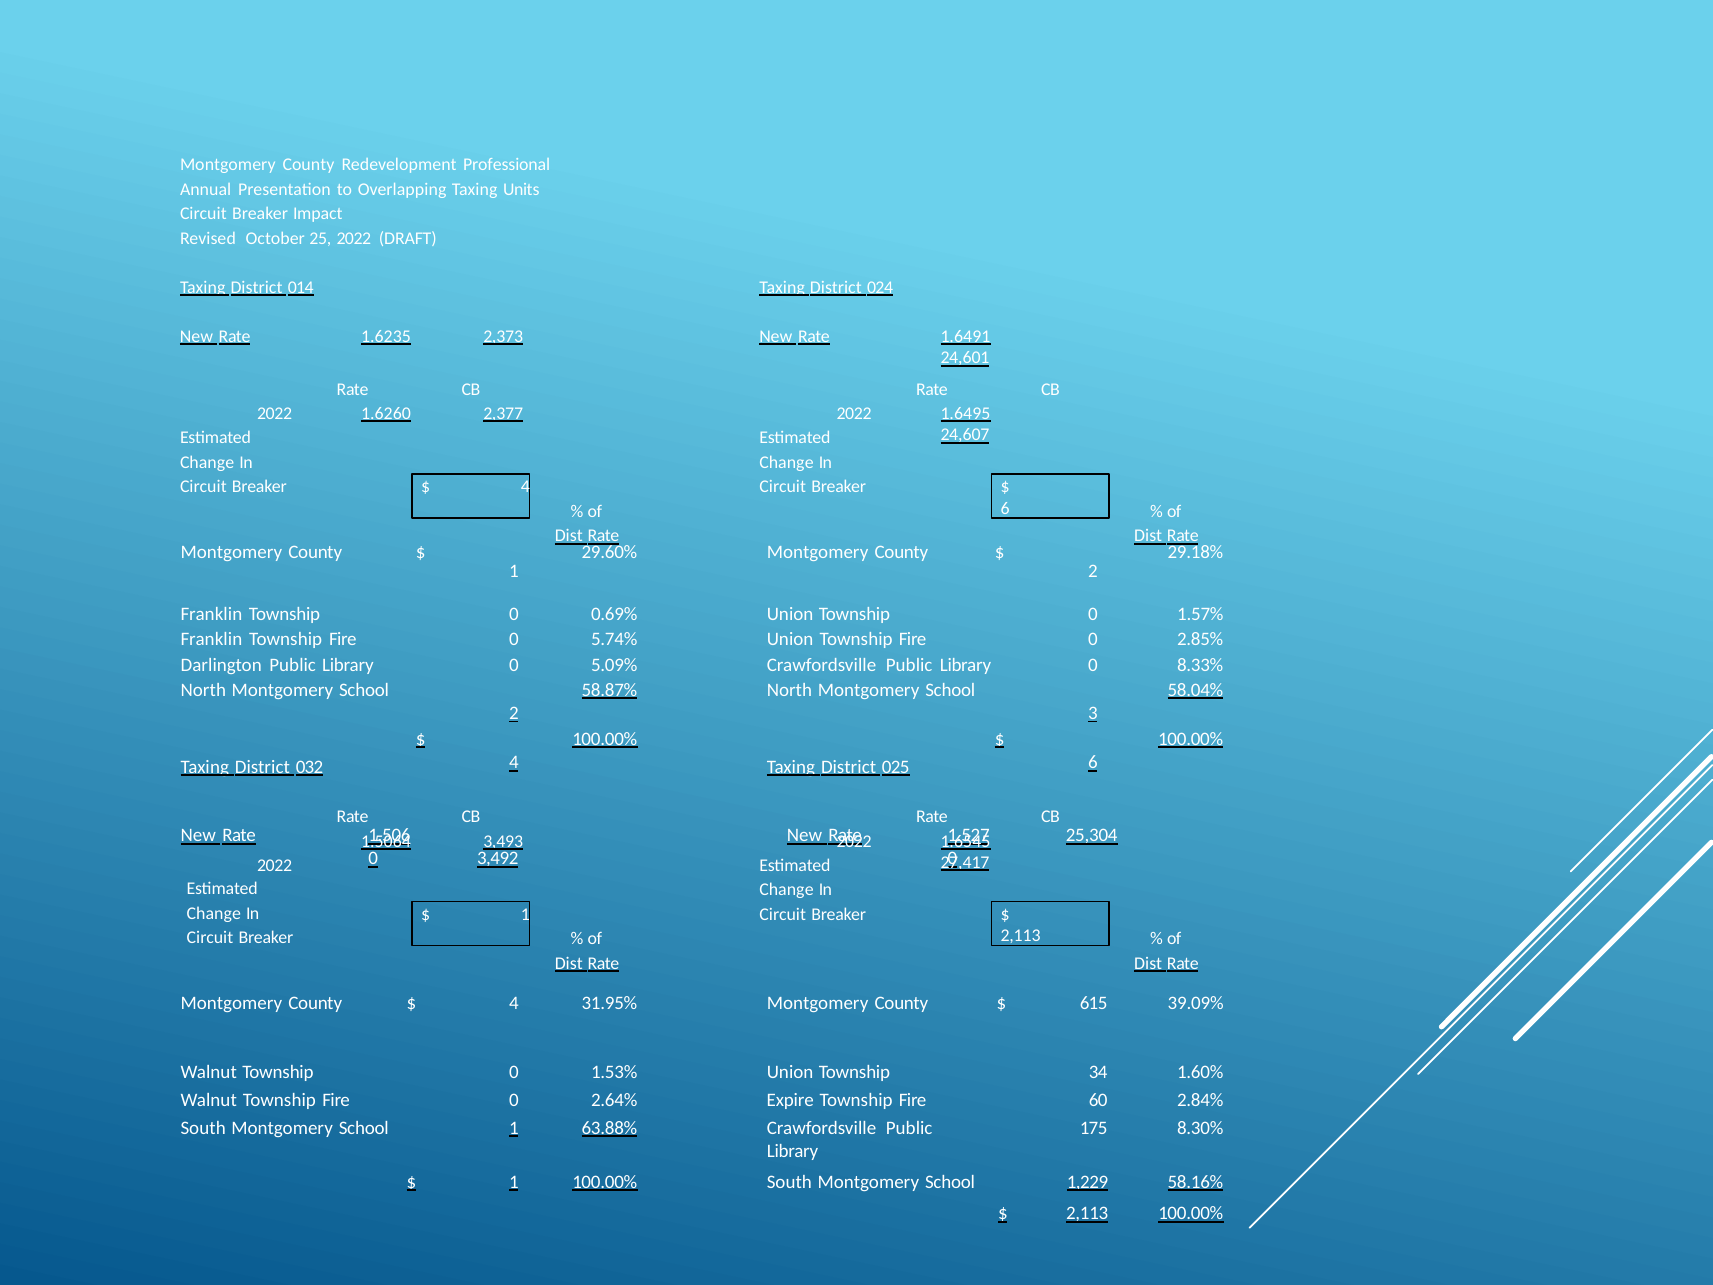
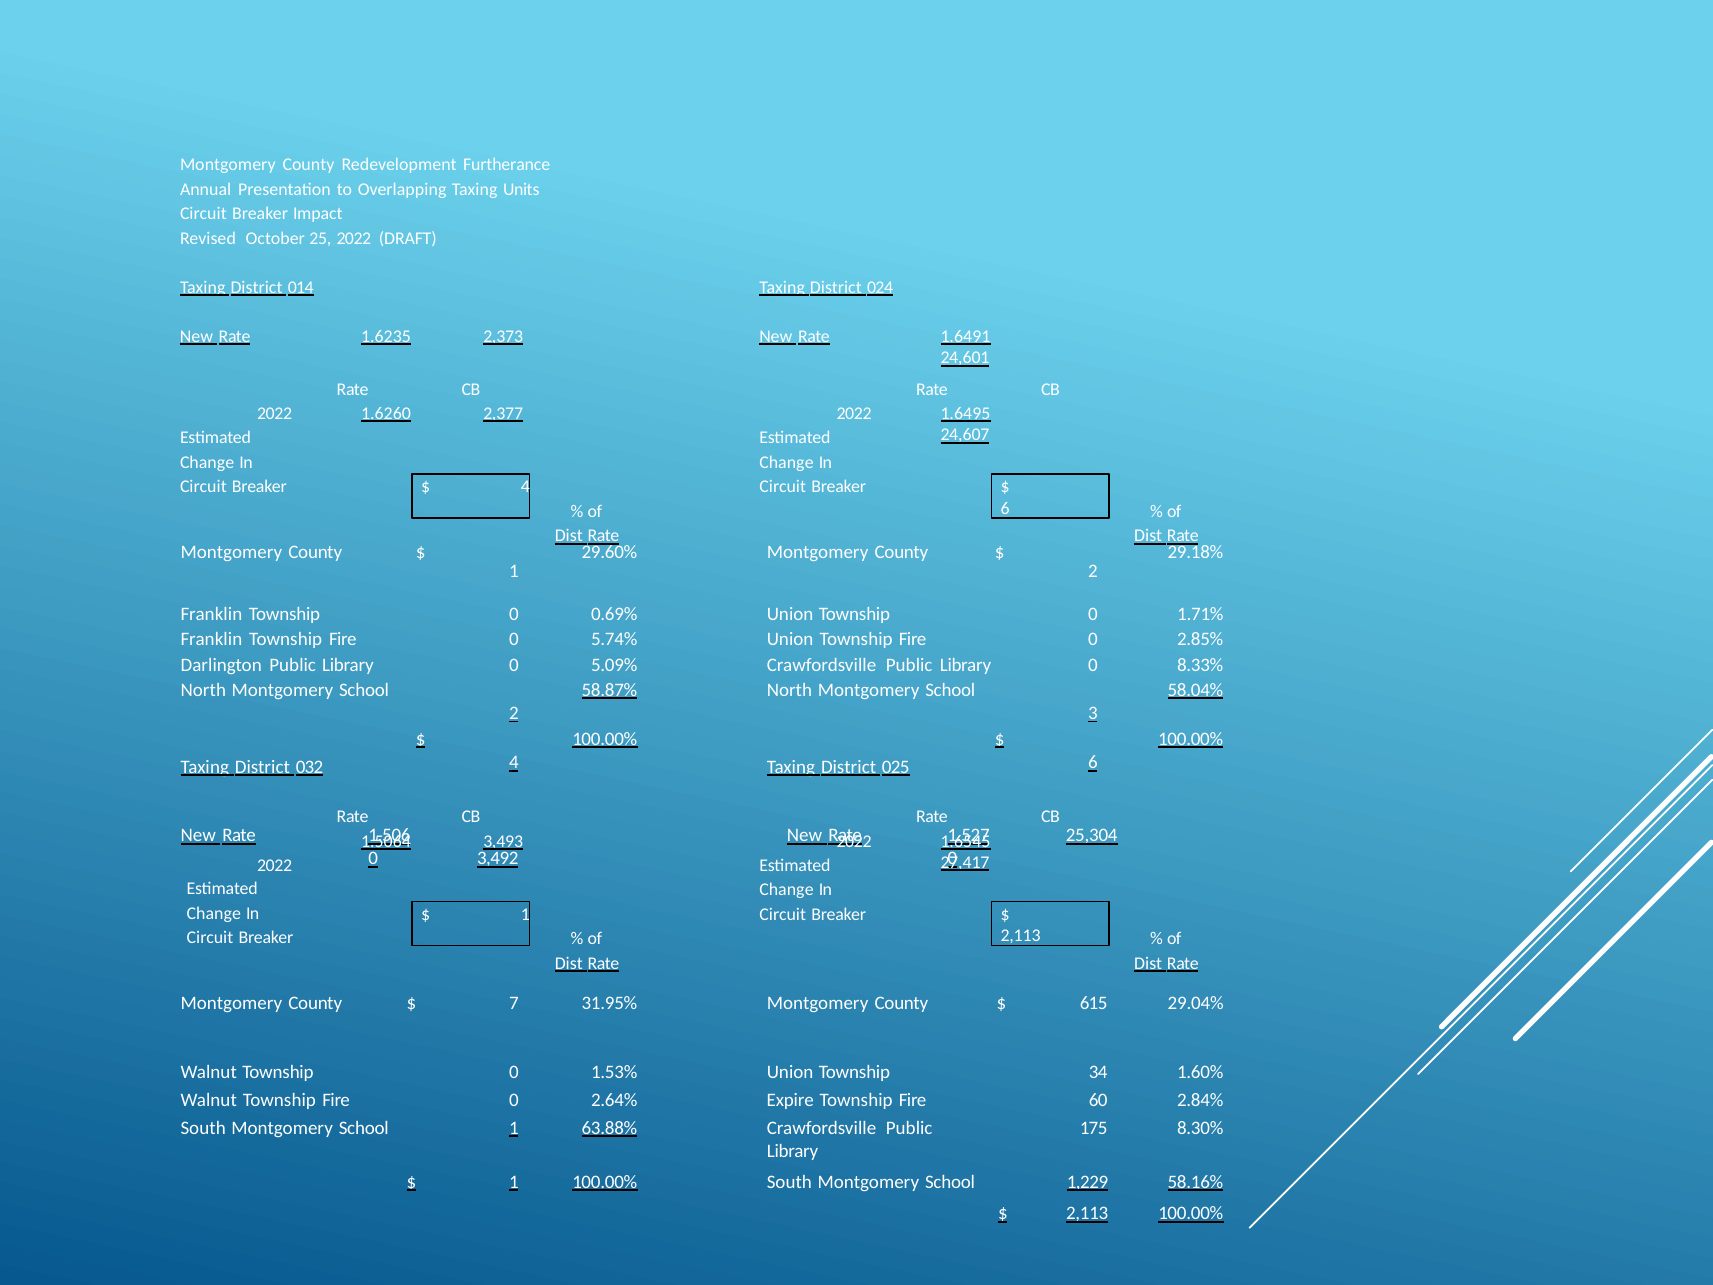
Professional: Professional -> Furtherance
1.57%: 1.57% -> 1.71%
4 at (514, 1003): 4 -> 7
39.09%: 39.09% -> 29.04%
